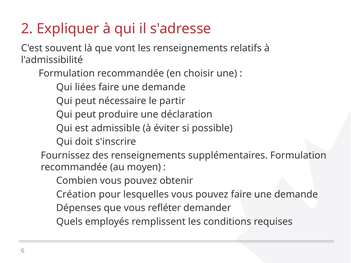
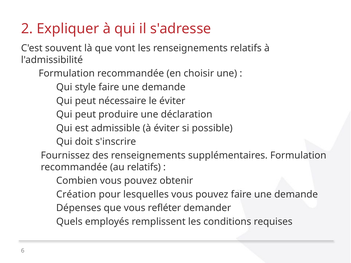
liées: liées -> style
le partir: partir -> éviter
au moyen: moyen -> relatifs
